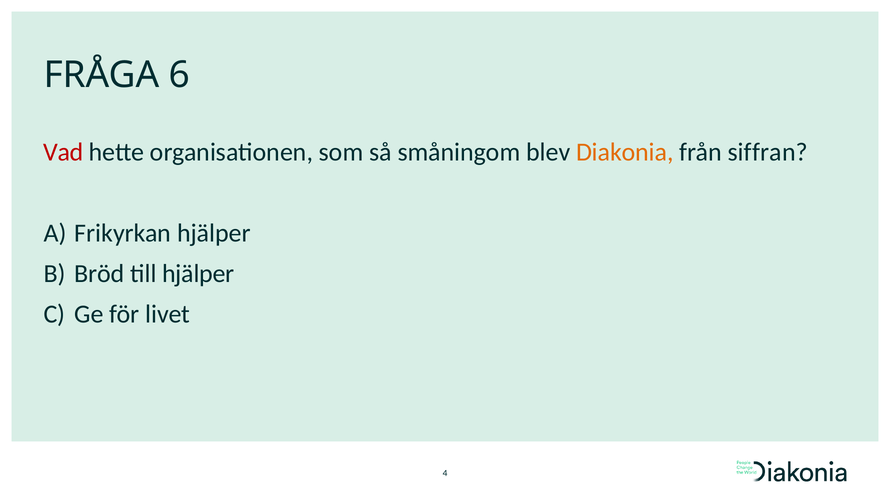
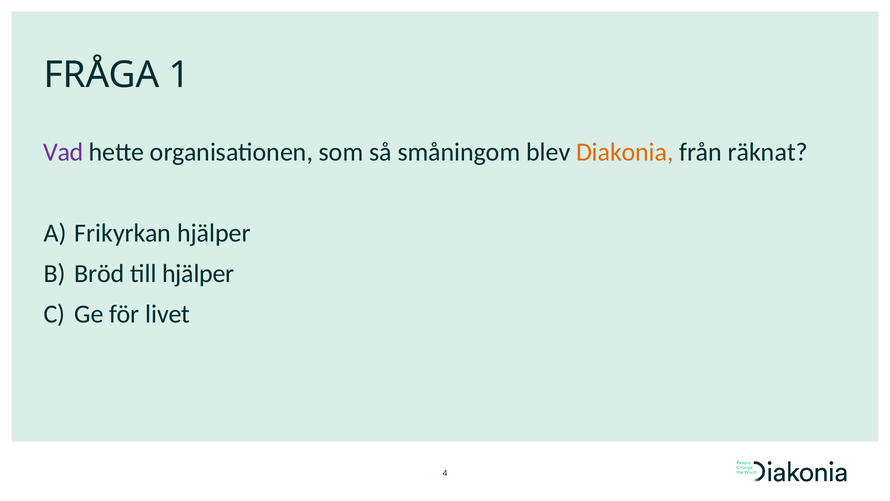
6: 6 -> 1
Vad colour: red -> purple
siffran: siffran -> räknat
